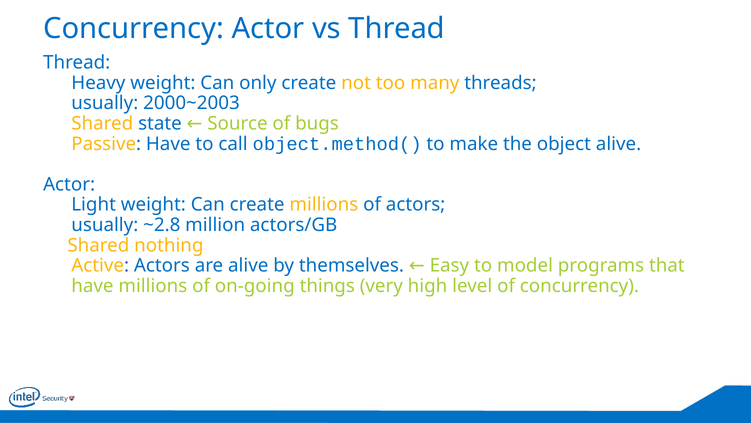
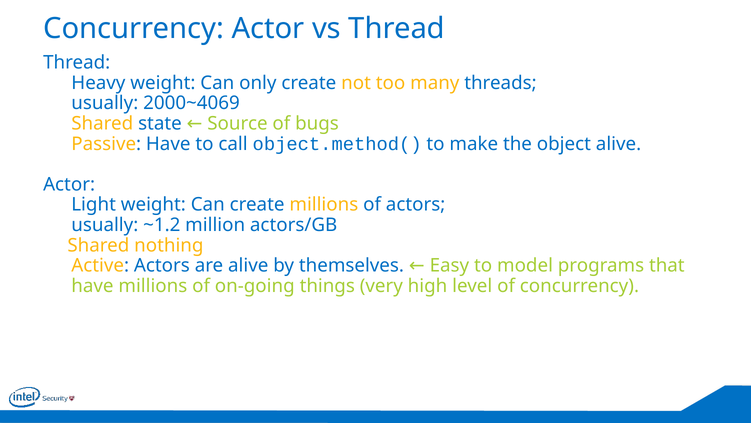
2000~2003: 2000~2003 -> 2000~4069
~2.8: ~2.8 -> ~1.2
